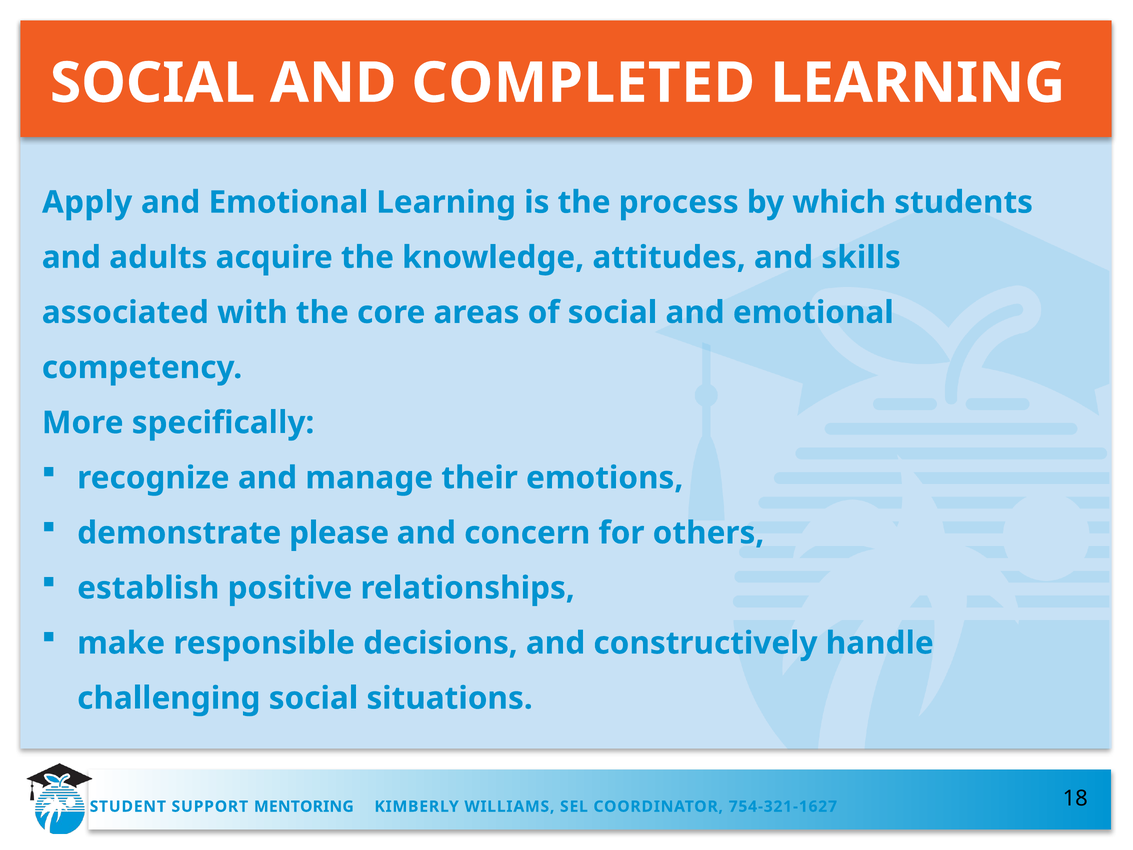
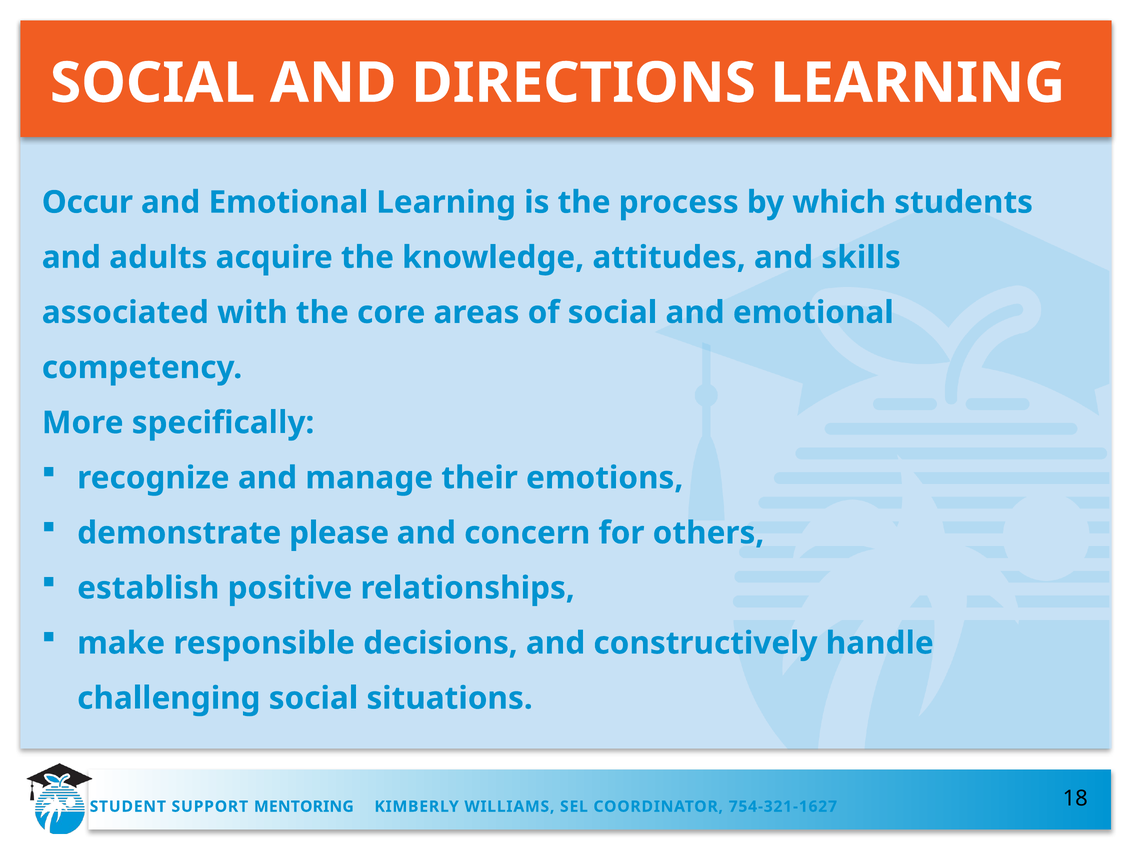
COMPLETED: COMPLETED -> DIRECTIONS
Apply: Apply -> Occur
